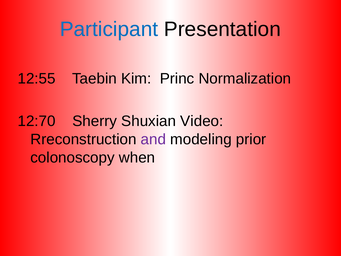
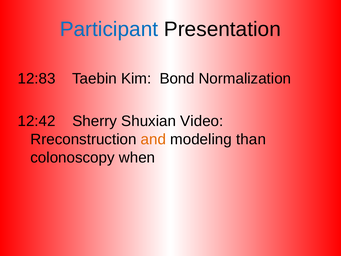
12:55: 12:55 -> 12:83
Princ: Princ -> Bond
12:70: 12:70 -> 12:42
and colour: purple -> orange
prior: prior -> than
